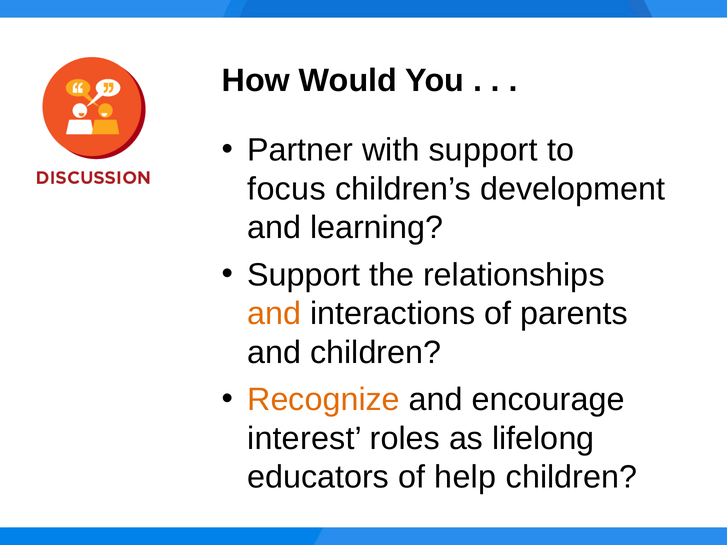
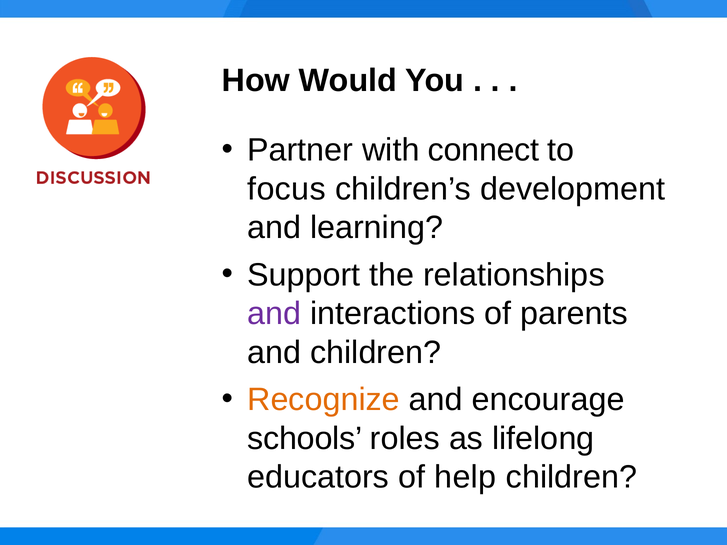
with support: support -> connect
and at (274, 314) colour: orange -> purple
interest: interest -> schools
